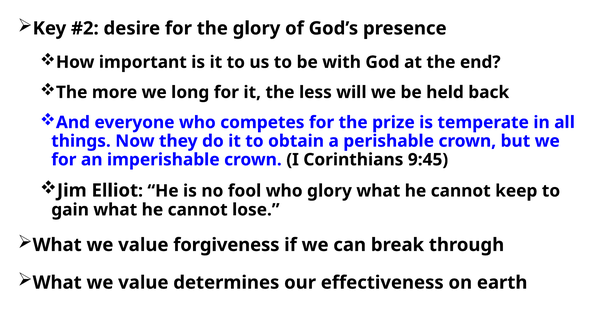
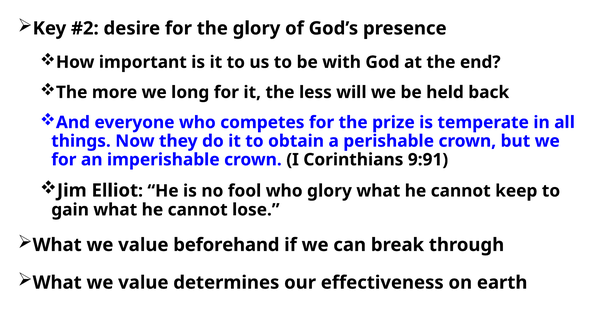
9:45: 9:45 -> 9:91
forgiveness: forgiveness -> beforehand
